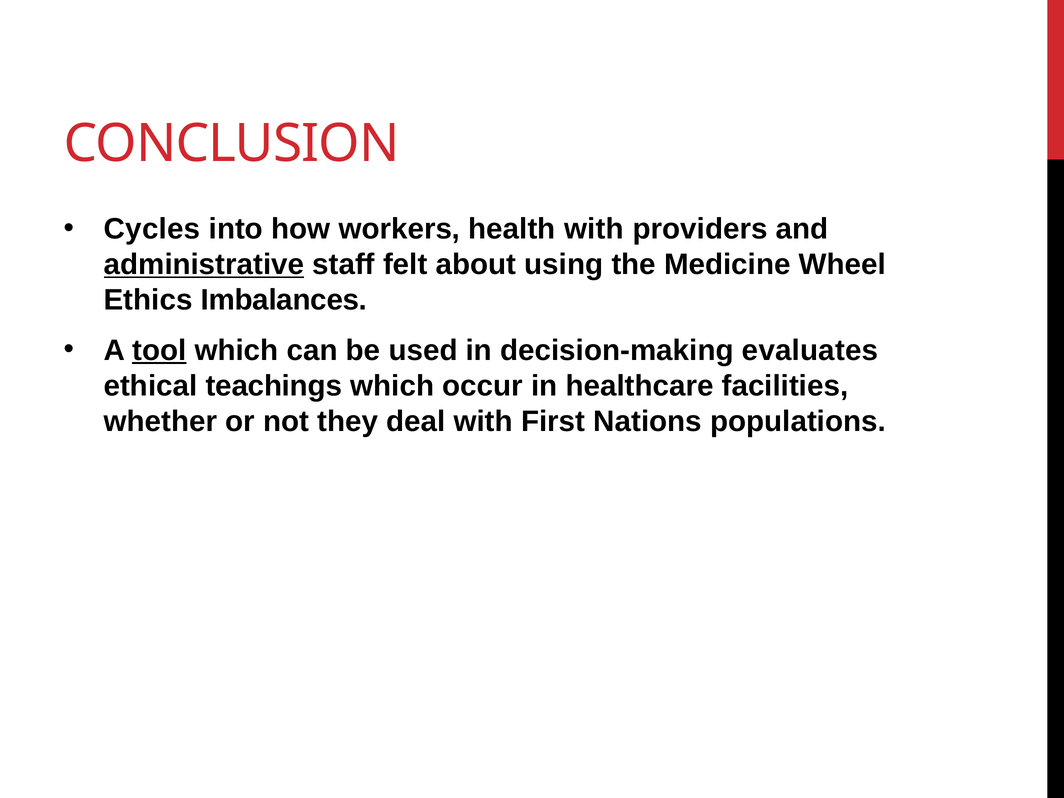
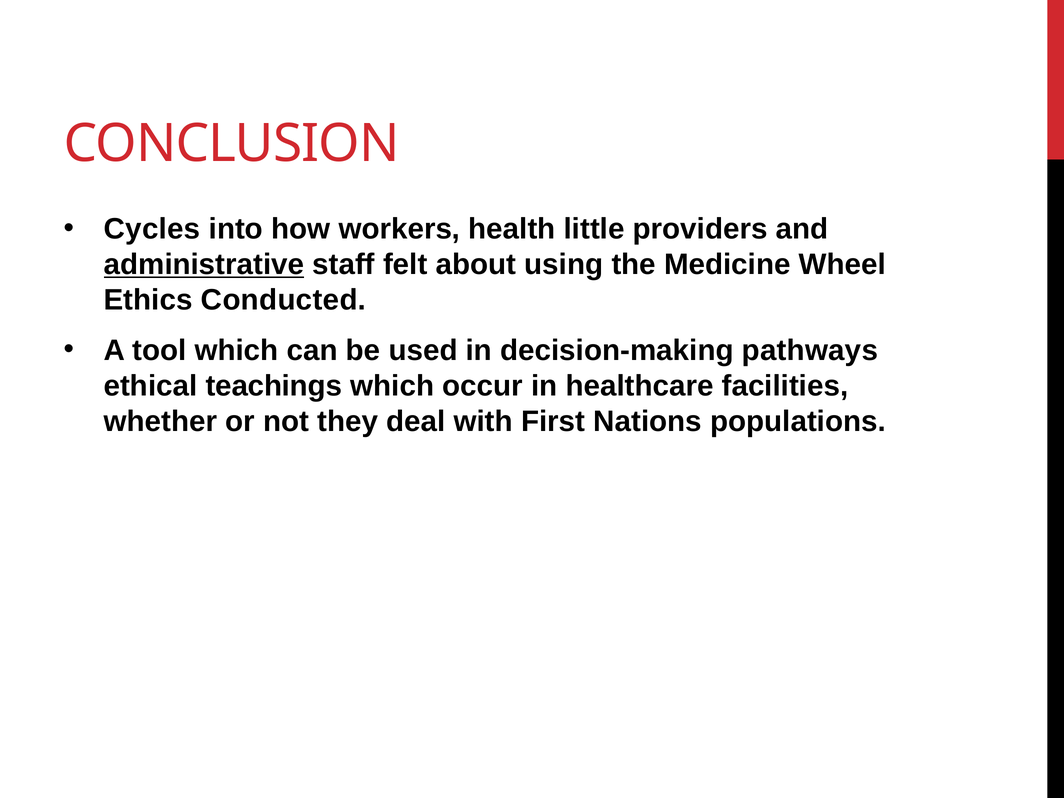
health with: with -> little
Imbalances: Imbalances -> Conducted
tool underline: present -> none
evaluates: evaluates -> pathways
